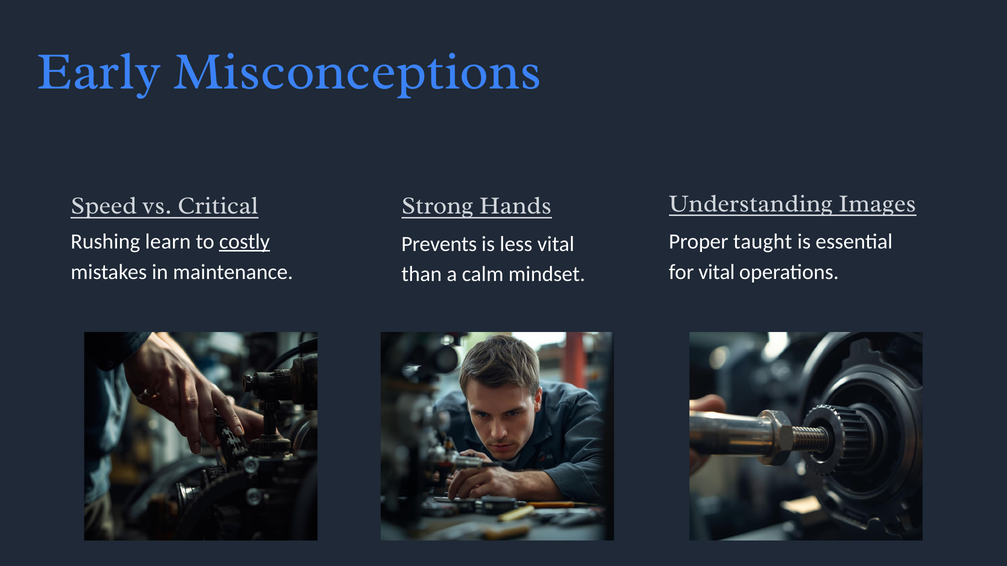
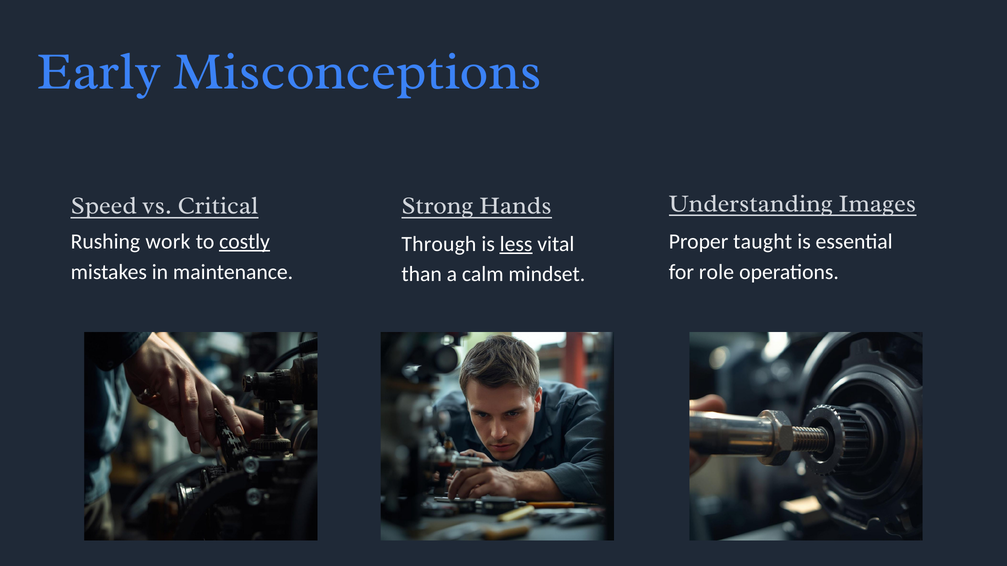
learn: learn -> work
Prevents: Prevents -> Through
less underline: none -> present
for vital: vital -> role
